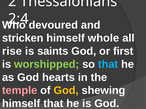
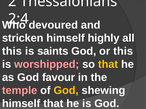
whole: whole -> highly
rise at (12, 51): rise -> this
or first: first -> this
worshipped colour: light green -> pink
that at (108, 65) colour: light blue -> yellow
hearts: hearts -> favour
